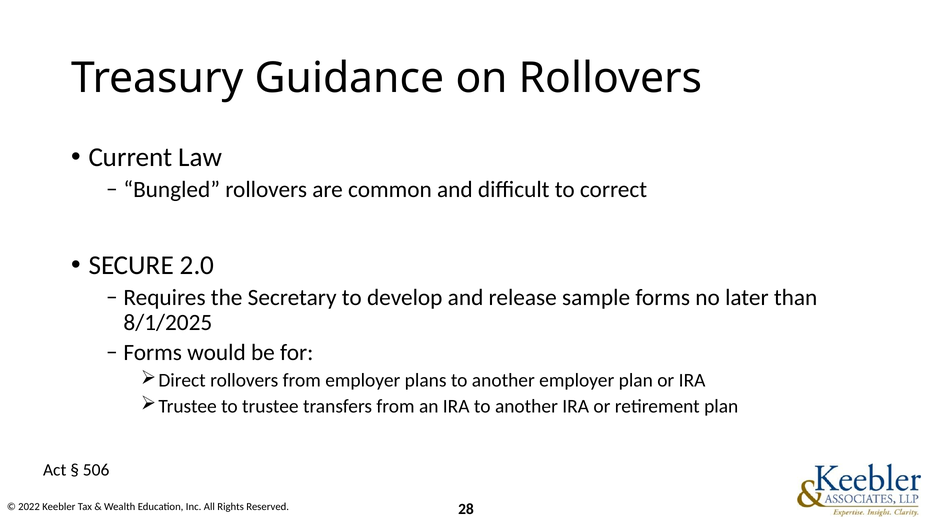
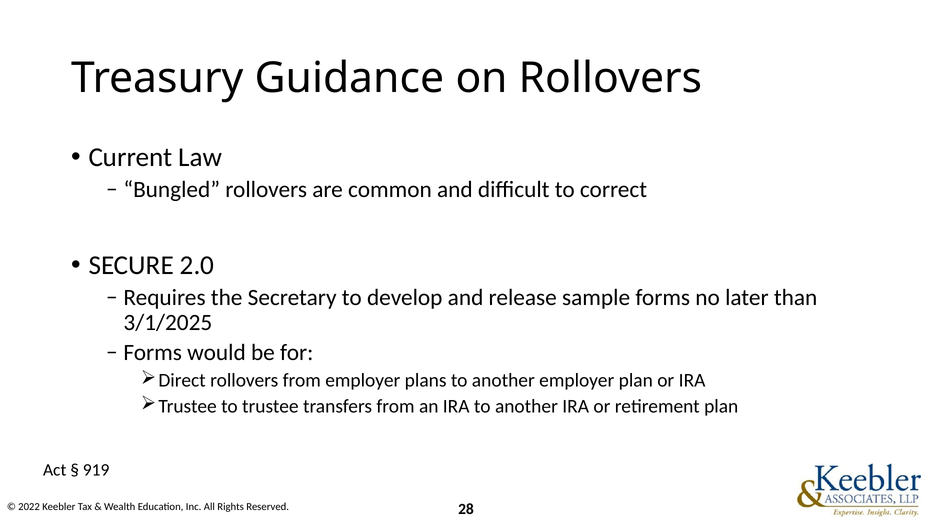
8/1/2025: 8/1/2025 -> 3/1/2025
506: 506 -> 919
